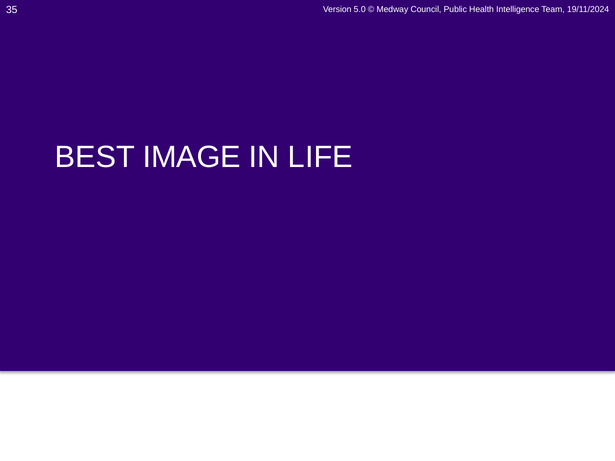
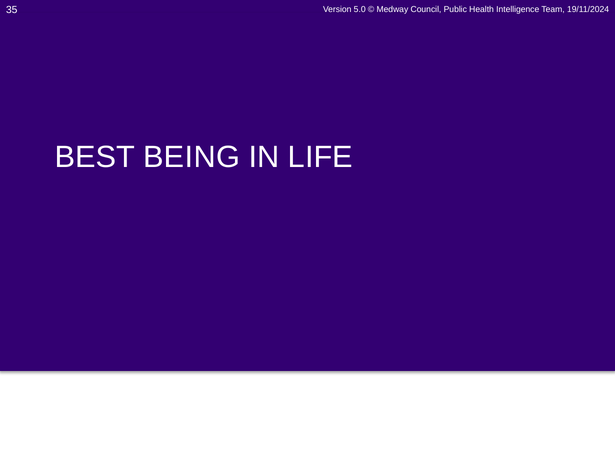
IMAGE: IMAGE -> BEING
